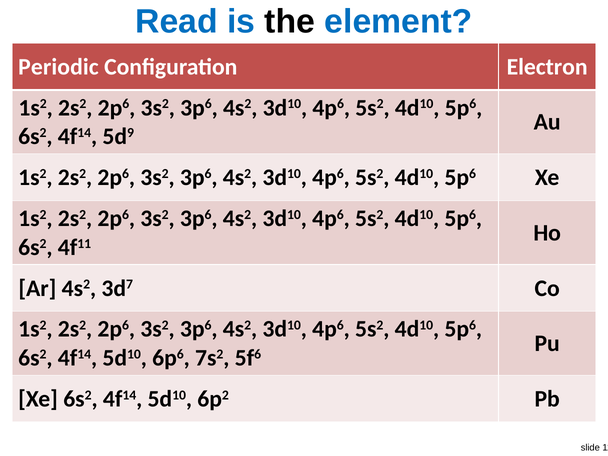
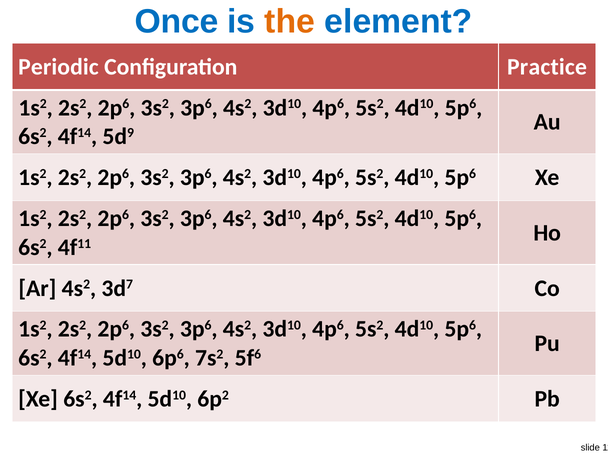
Read: Read -> Once
the colour: black -> orange
Electron: Electron -> Practice
